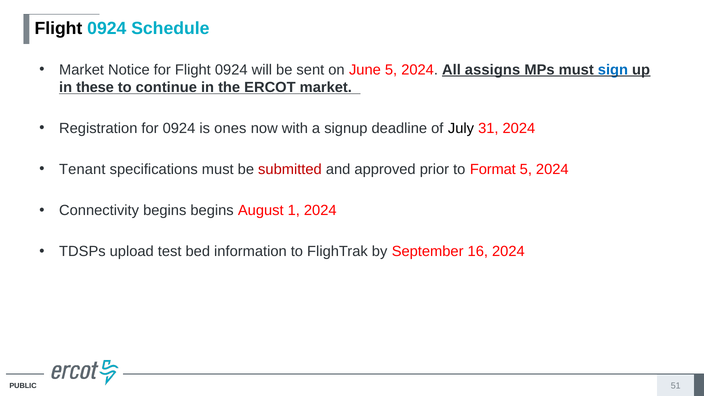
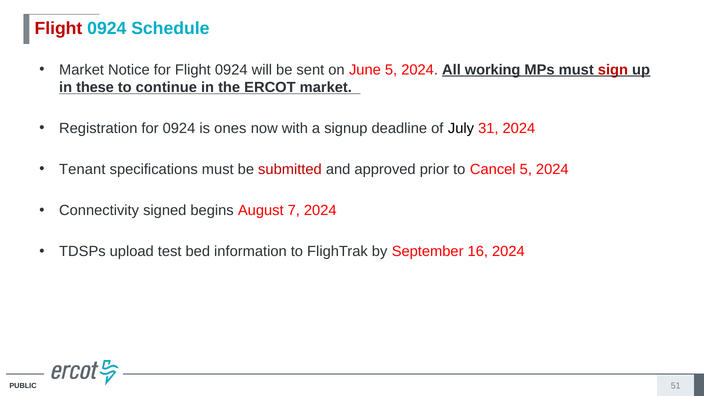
Flight at (58, 28) colour: black -> red
assigns: assigns -> working
sign colour: blue -> red
Format: Format -> Cancel
Connectivity begins: begins -> signed
1: 1 -> 7
